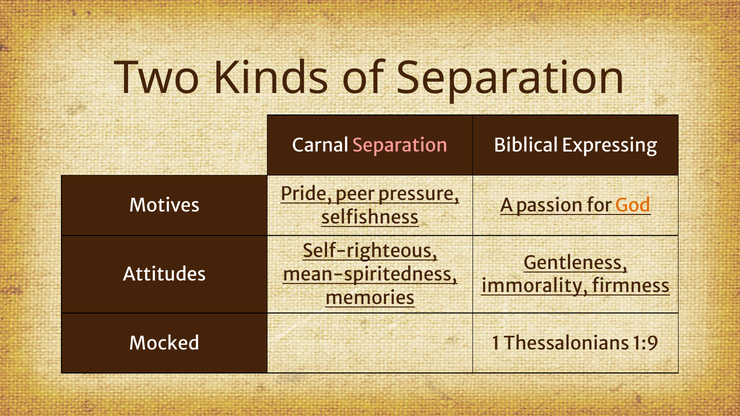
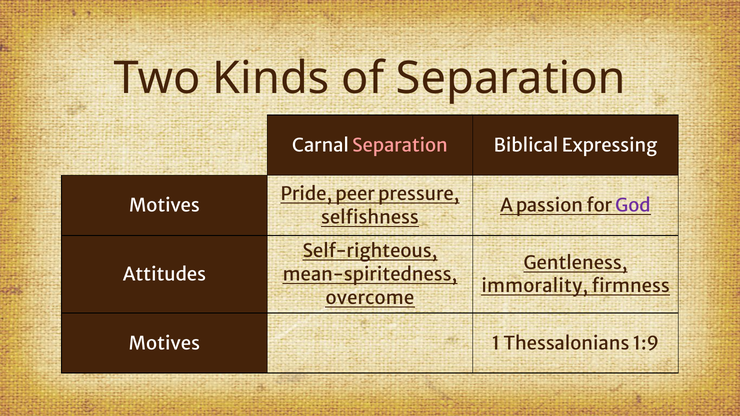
God colour: orange -> purple
memories: memories -> overcome
Mocked at (164, 344): Mocked -> Motives
